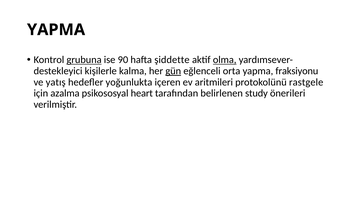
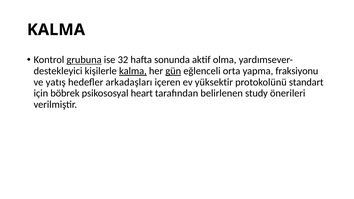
YAPMA at (56, 30): YAPMA -> KALMA
90: 90 -> 32
şiddette: şiddette -> sonunda
olma underline: present -> none
kalma at (133, 71) underline: none -> present
yoğunlukta: yoğunlukta -> arkadaşları
aritmileri: aritmileri -> yüksektir
rastgele: rastgele -> standart
azalma: azalma -> böbrek
